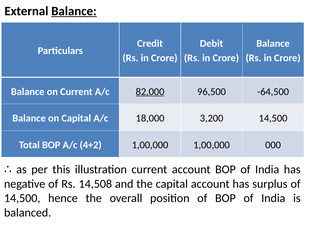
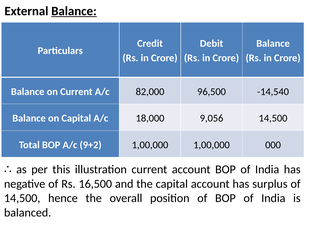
82,000 underline: present -> none
-64,500: -64,500 -> -14,540
3,200: 3,200 -> 9,056
4+2: 4+2 -> 9+2
14,508: 14,508 -> 16,500
